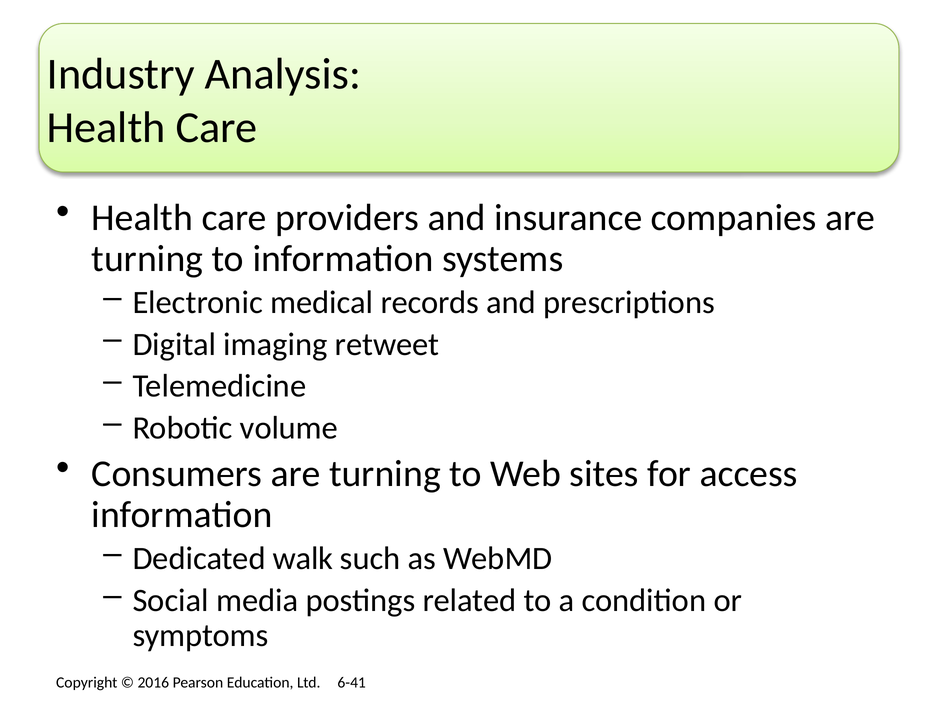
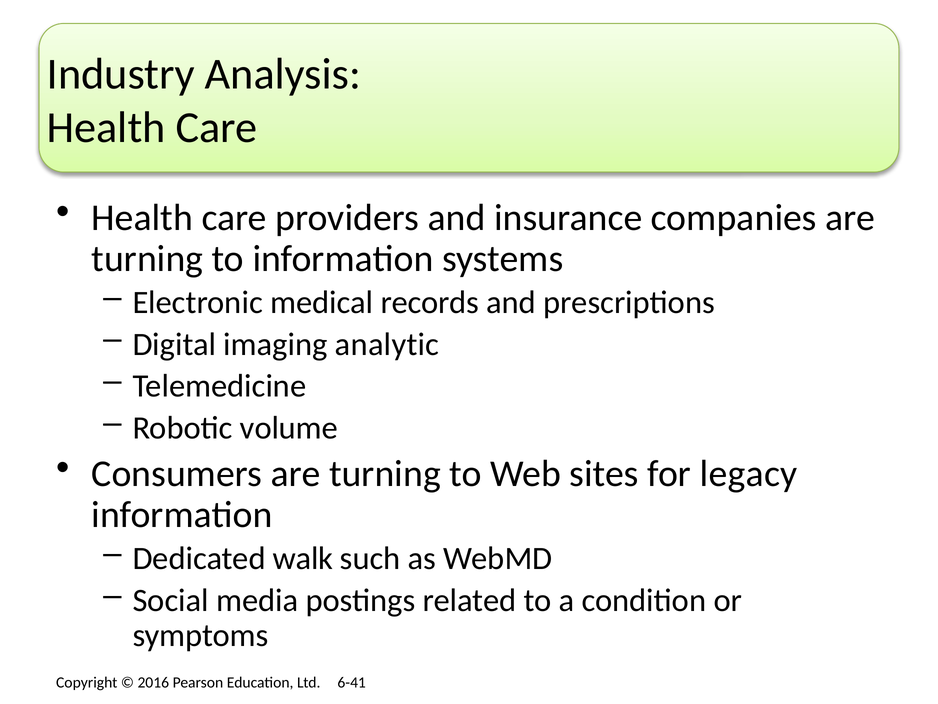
retweet: retweet -> analytic
access: access -> legacy
